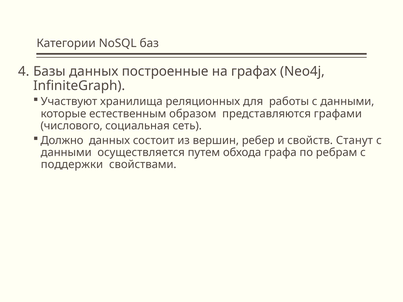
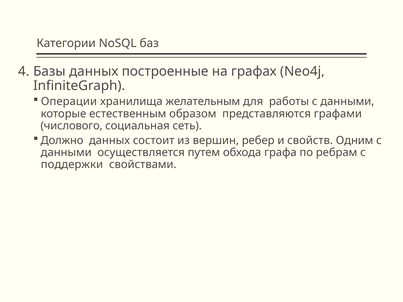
Участвуют: Участвуют -> Операции
реляционных: реляционных -> желательным
Станут: Станут -> Одним
